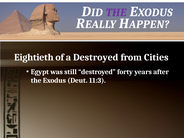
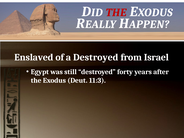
THE at (116, 13) colour: purple -> red
Eightieth: Eightieth -> Enslaved
Cities: Cities -> Israel
